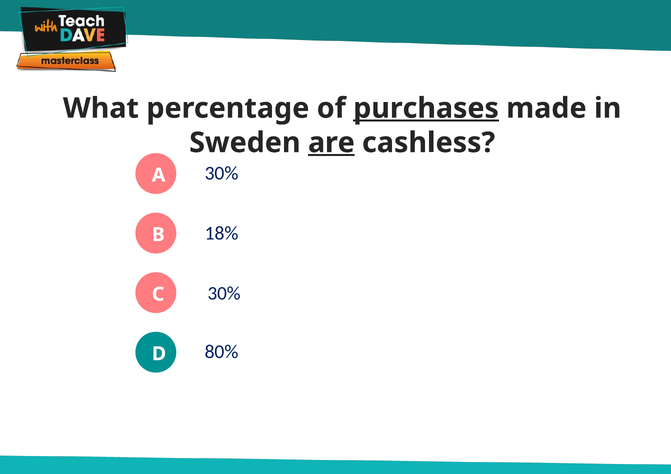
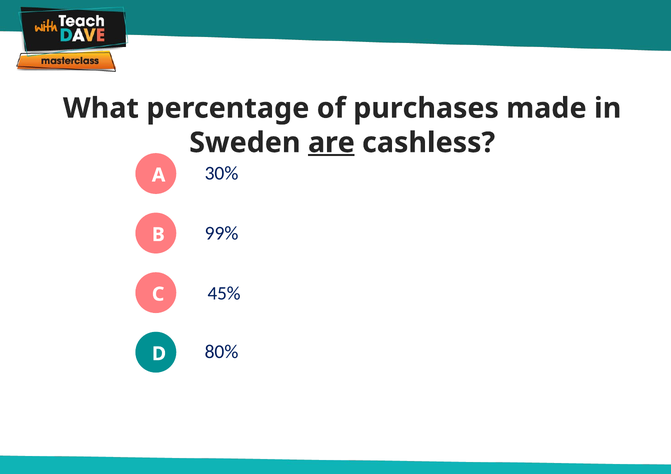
purchases underline: present -> none
18%: 18% -> 99%
30% at (224, 294): 30% -> 45%
